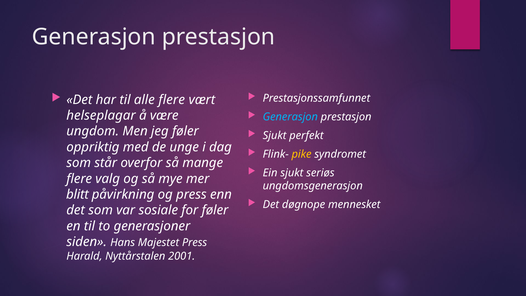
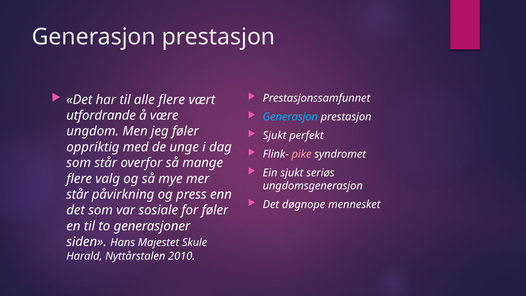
helseplagar: helseplagar -> utfordrande
pike colour: yellow -> pink
blitt at (77, 194): blitt -> står
Majestet Press: Press -> Skule
2001: 2001 -> 2010
